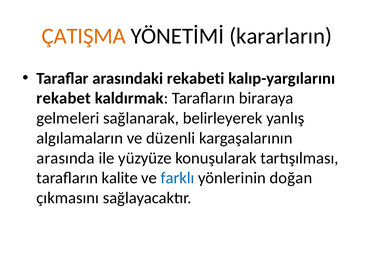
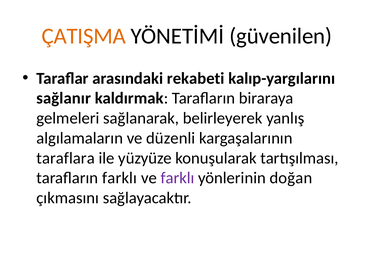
kararların: kararların -> güvenilen
rekabet: rekabet -> sağlanır
arasında: arasında -> taraflara
tarafların kalite: kalite -> farklı
farklı at (177, 178) colour: blue -> purple
